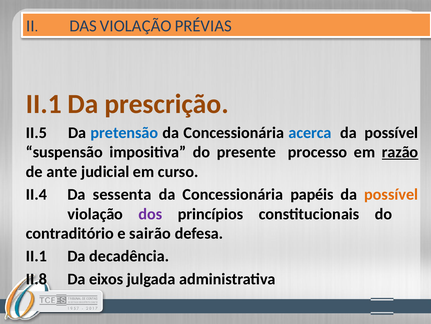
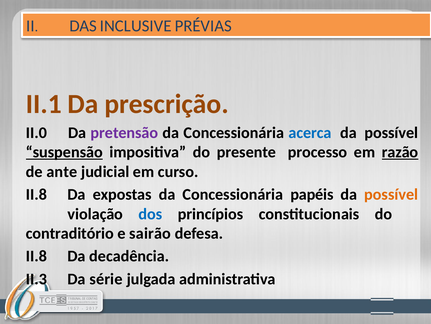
DAS VIOLAÇÃO: VIOLAÇÃO -> INCLUSIVE
II.5: II.5 -> II.0
pretensão colour: blue -> purple
suspensão underline: none -> present
II.4 at (36, 194): II.4 -> II.8
sessenta: sessenta -> expostas
dos colour: purple -> blue
II.1 at (36, 256): II.1 -> II.8
II.8: II.8 -> II.3
eixos: eixos -> série
